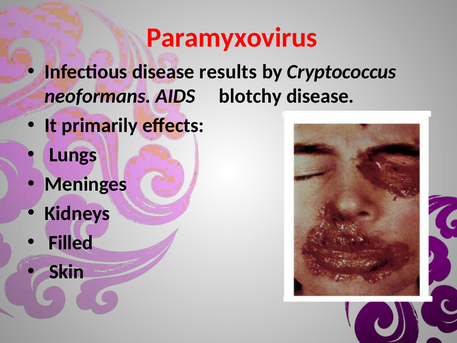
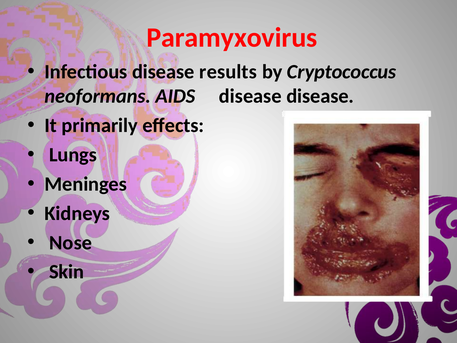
AIDS blotchy: blotchy -> disease
Filled: Filled -> Nose
